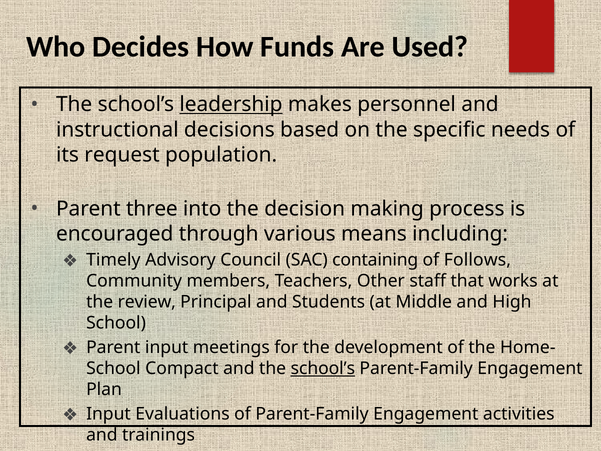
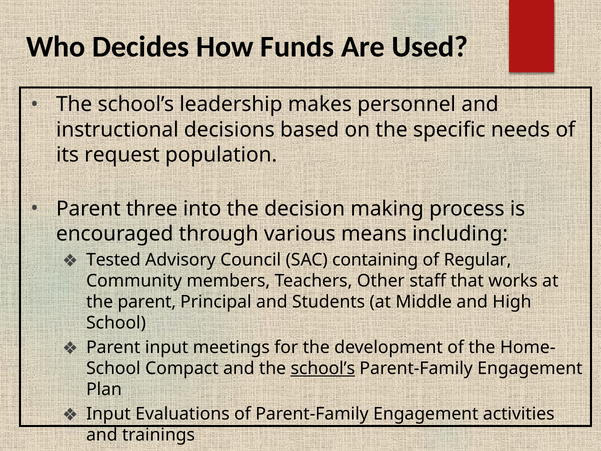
leadership underline: present -> none
Timely: Timely -> Tested
Follows: Follows -> Regular
the review: review -> parent
